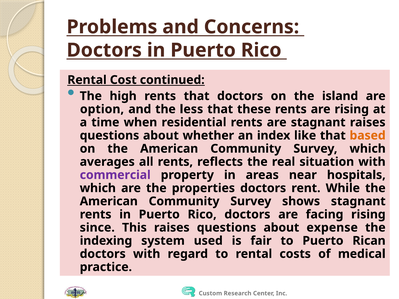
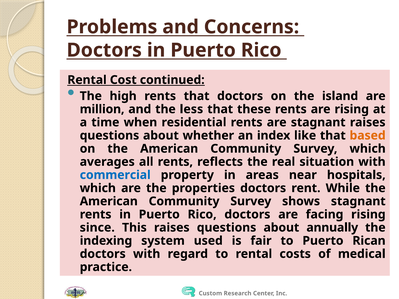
option: option -> million
commercial colour: purple -> blue
expense: expense -> annually
